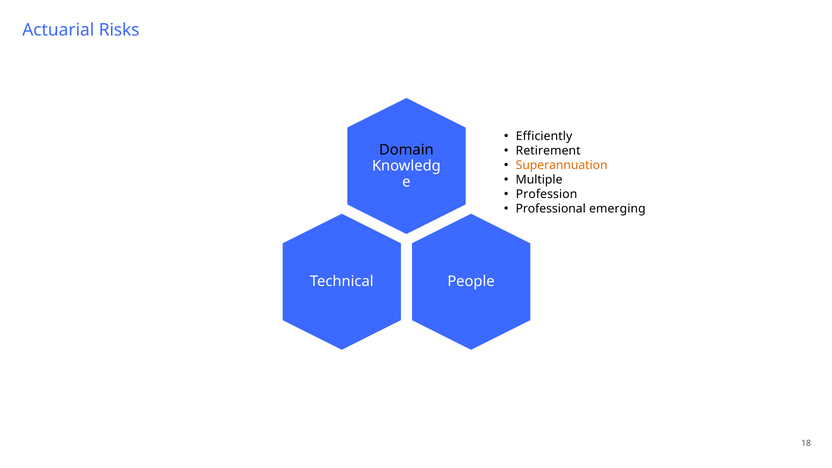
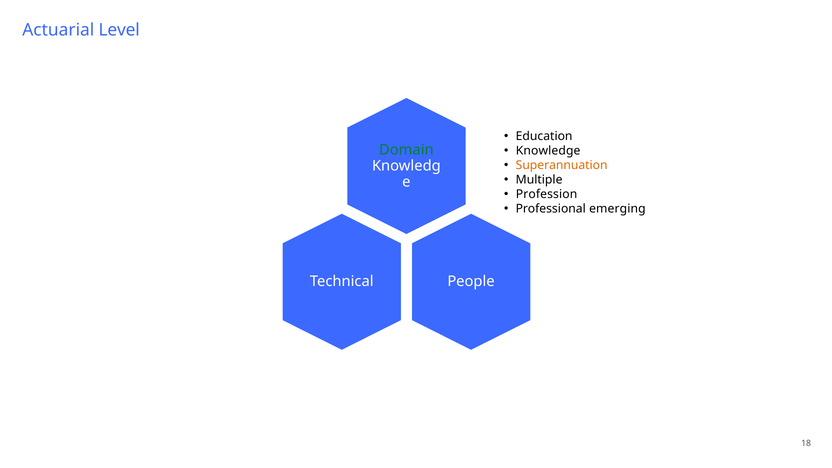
Risks: Risks -> Level
Efficiently: Efficiently -> Education
Retirement: Retirement -> Knowledge
Domain colour: black -> green
